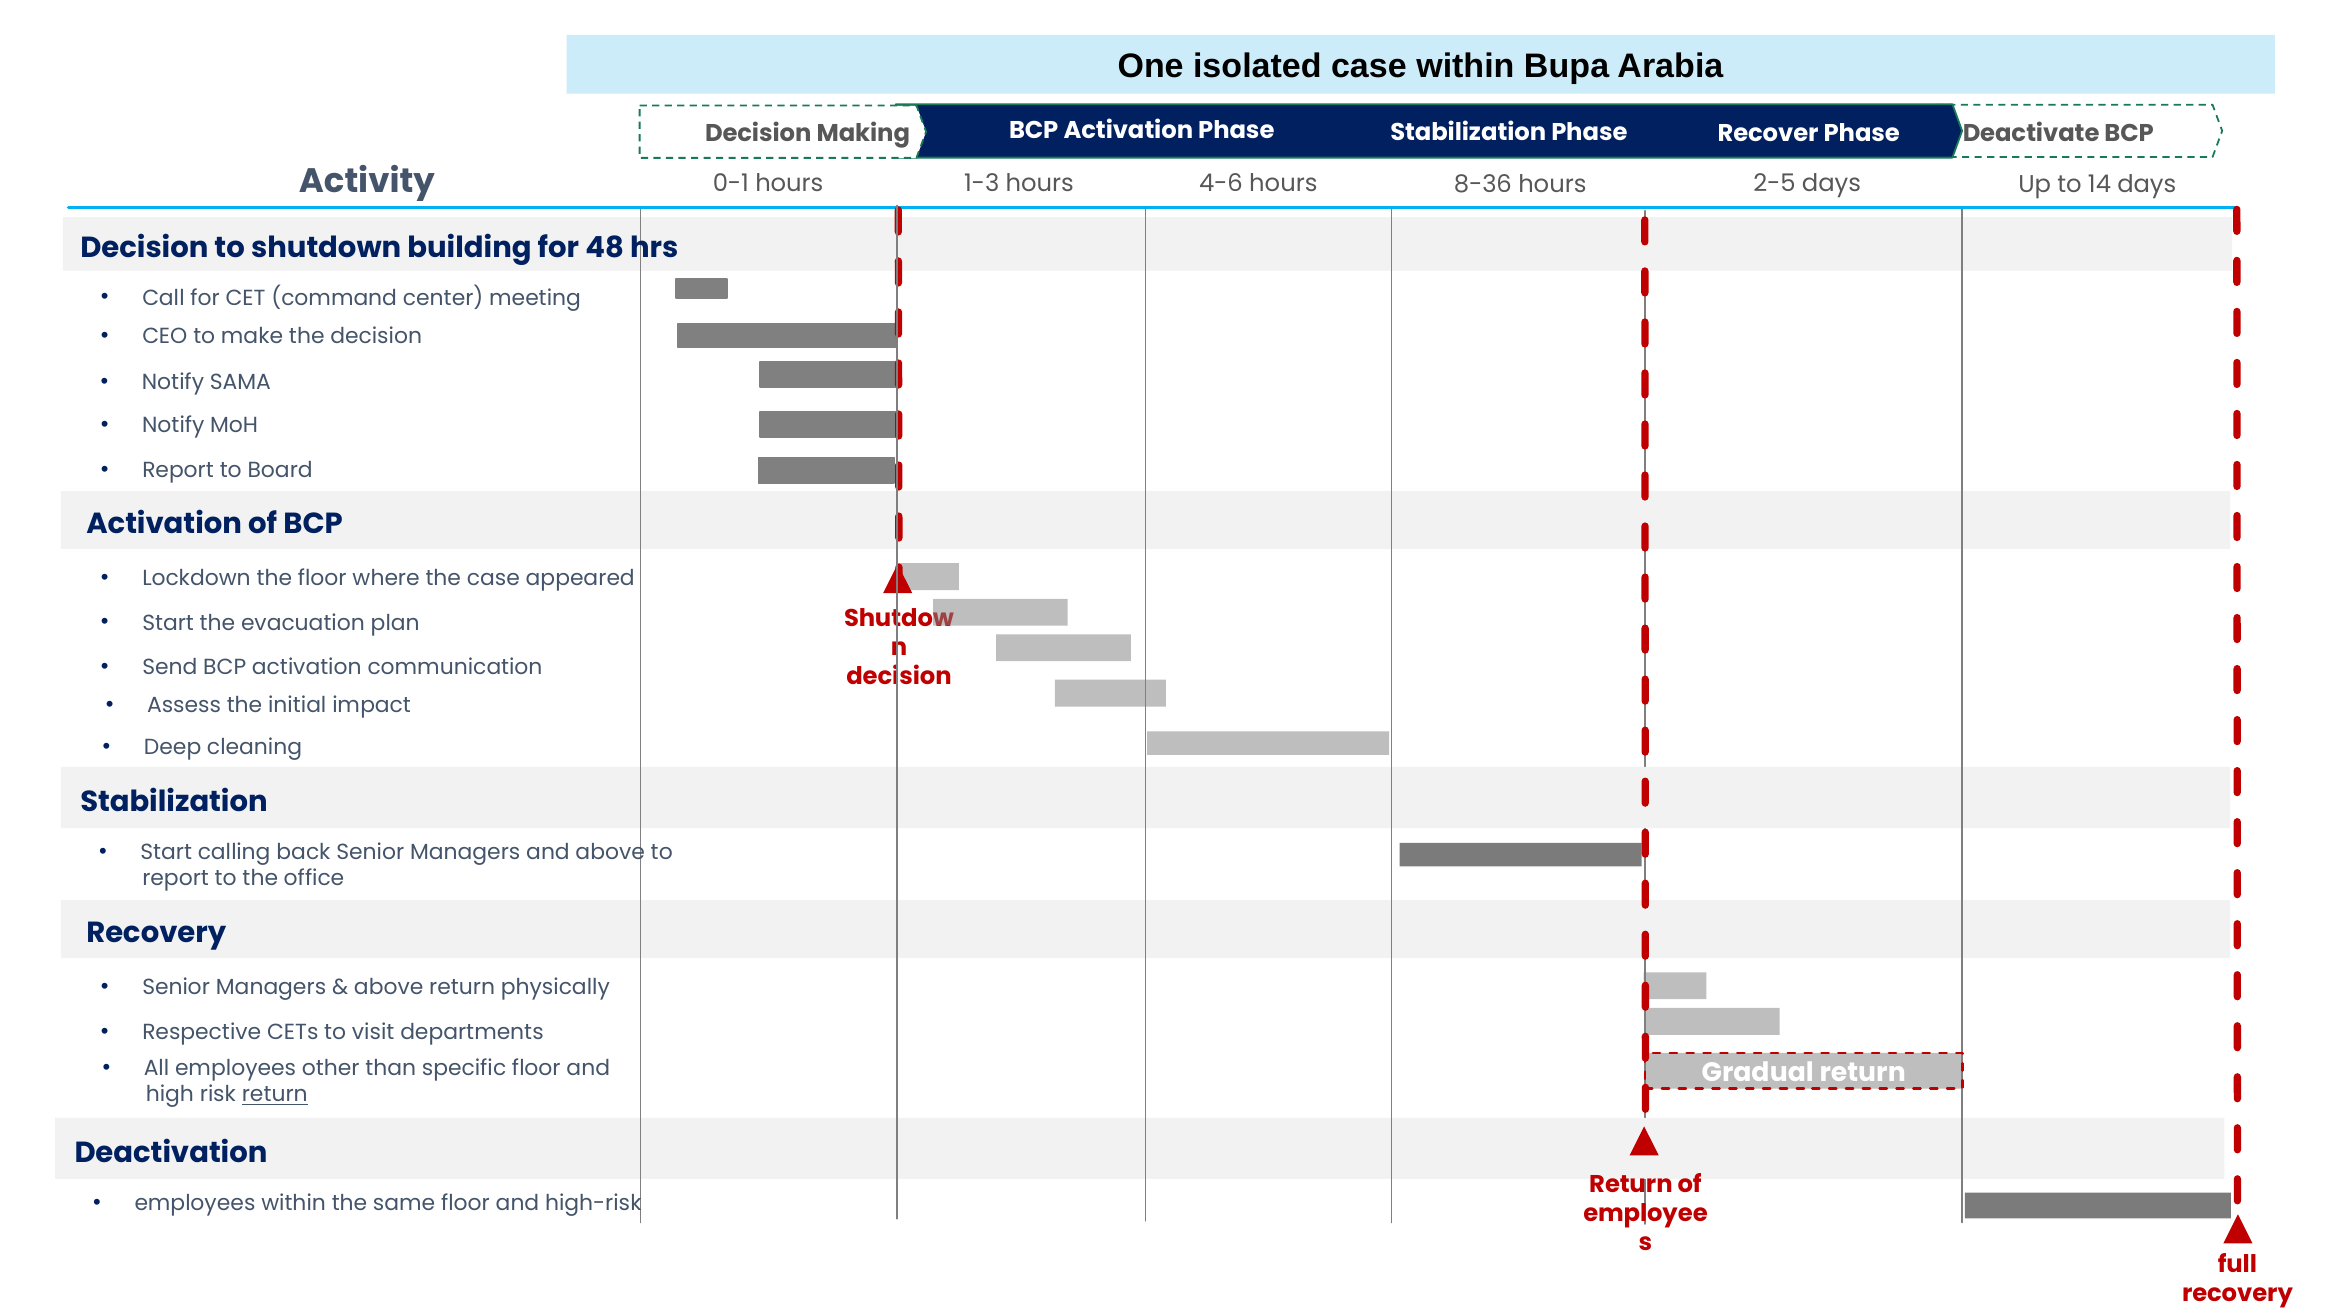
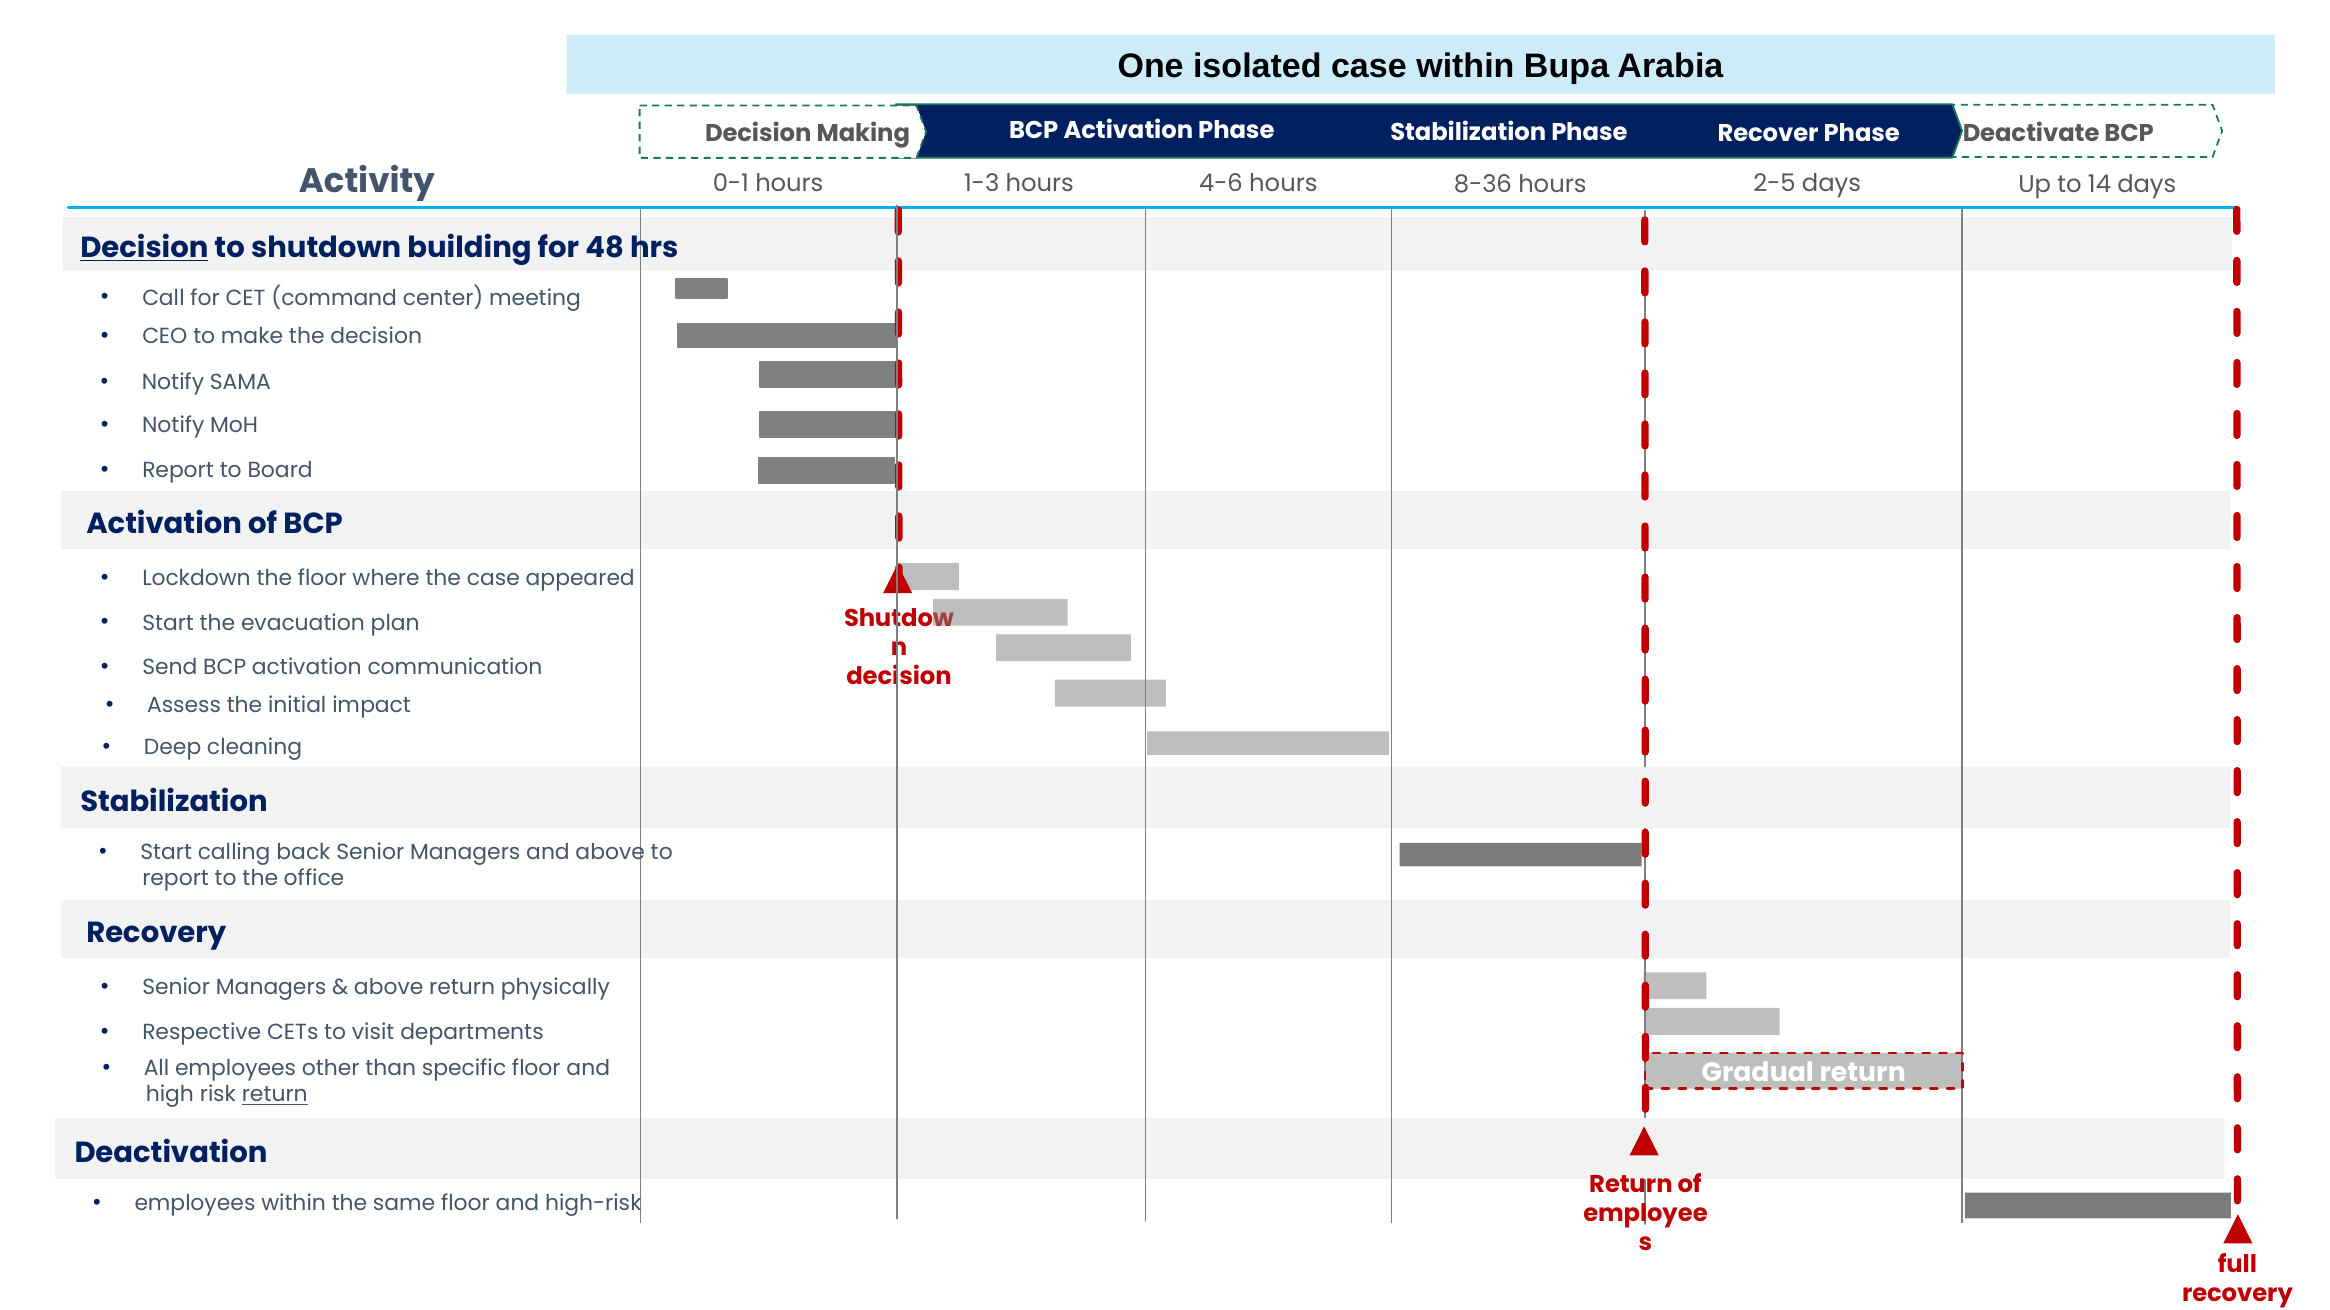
Decision at (144, 248) underline: none -> present
